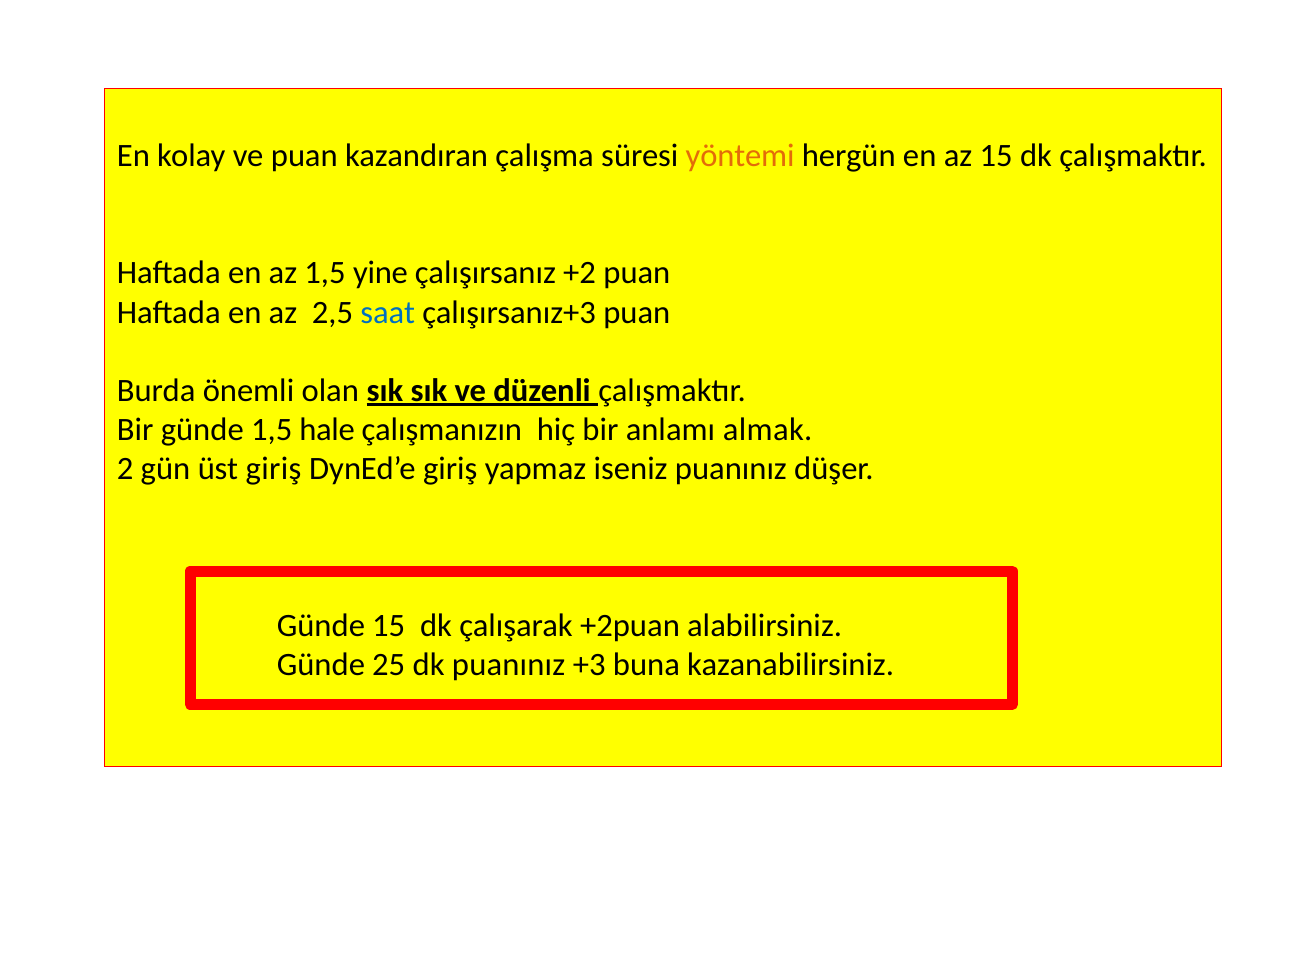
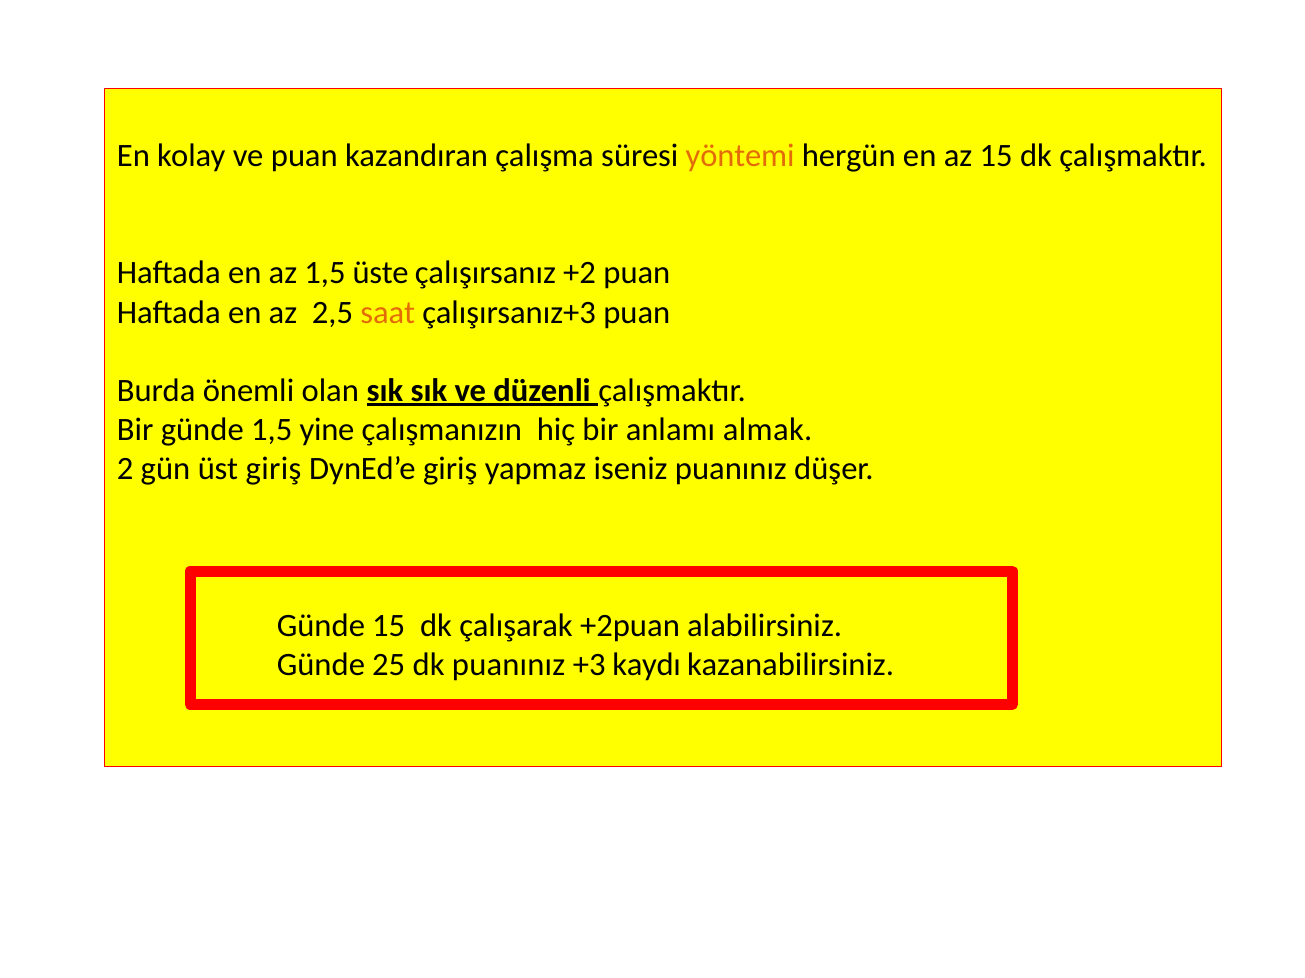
yine: yine -> üste
saat colour: blue -> orange
hale: hale -> yine
buna: buna -> kaydı
